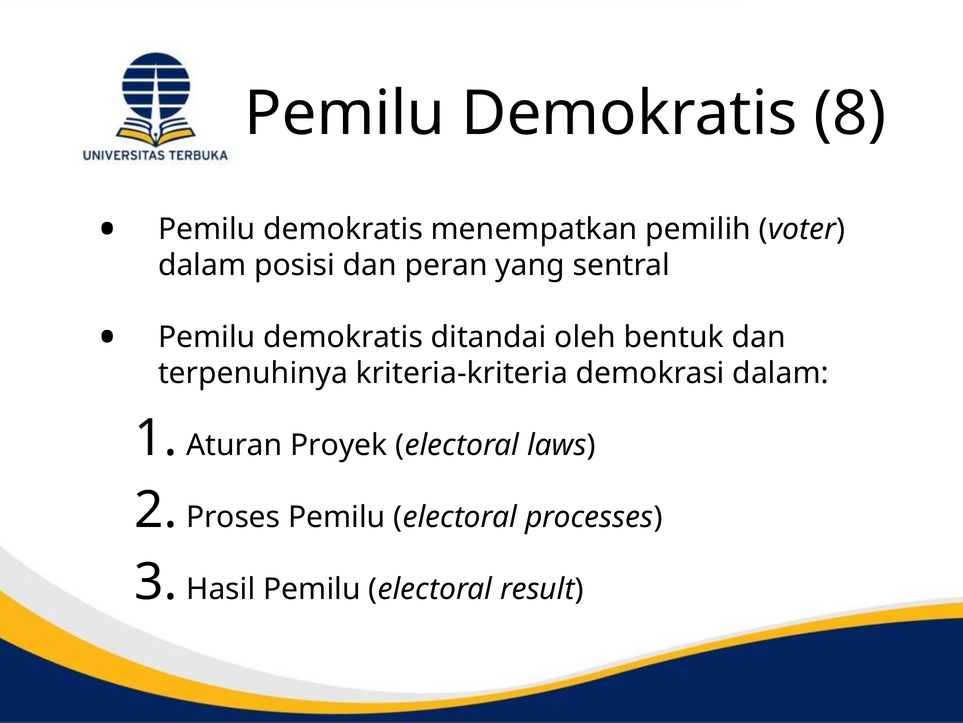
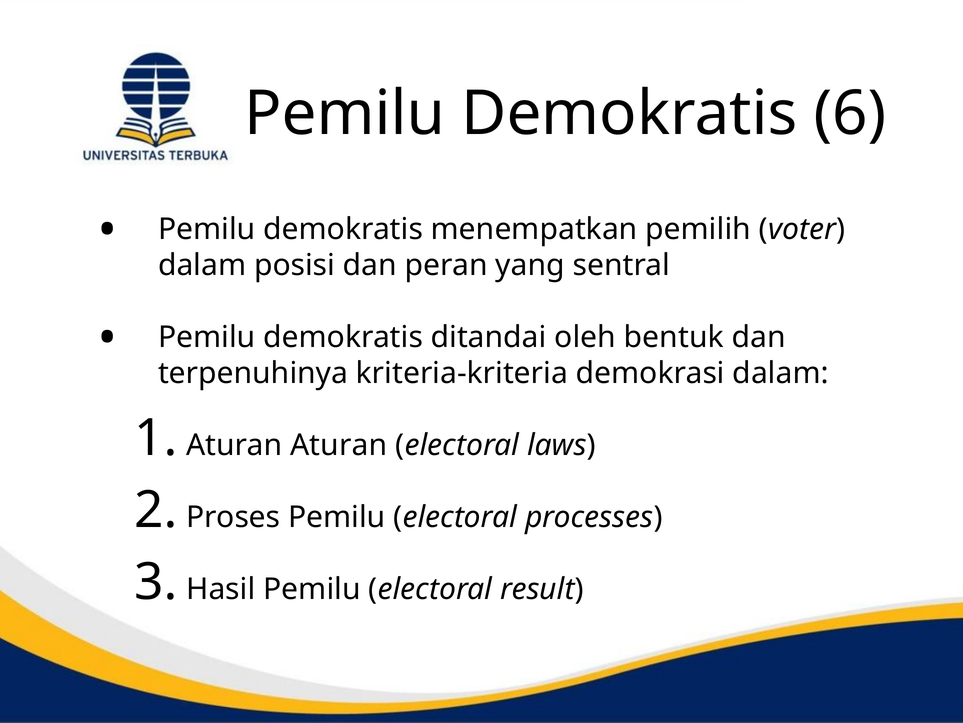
8: 8 -> 6
Aturan Proyek: Proyek -> Aturan
